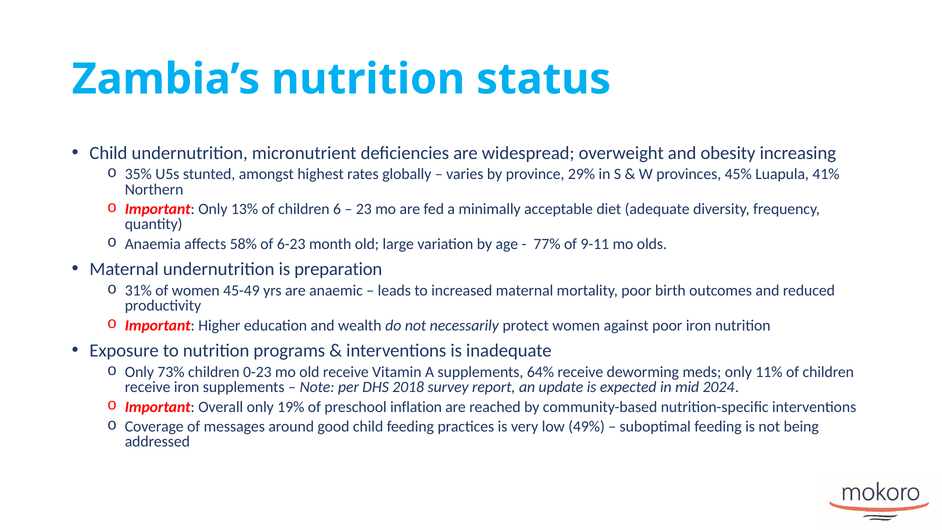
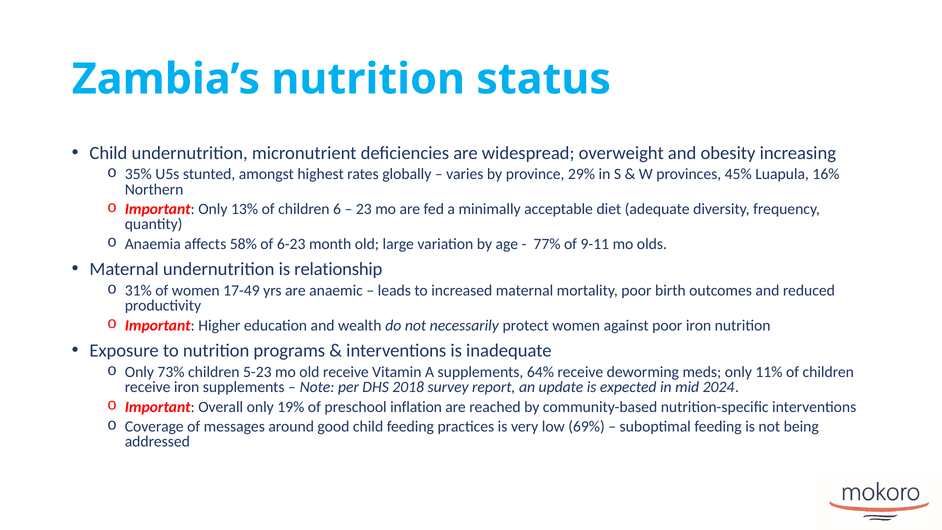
41%: 41% -> 16%
preparation: preparation -> relationship
45-49: 45-49 -> 17-49
0-23: 0-23 -> 5-23
49%: 49% -> 69%
